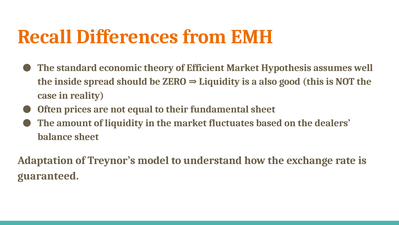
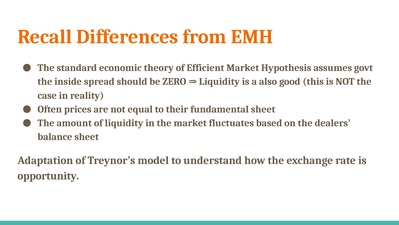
well: well -> govt
guaranteed: guaranteed -> opportunity
